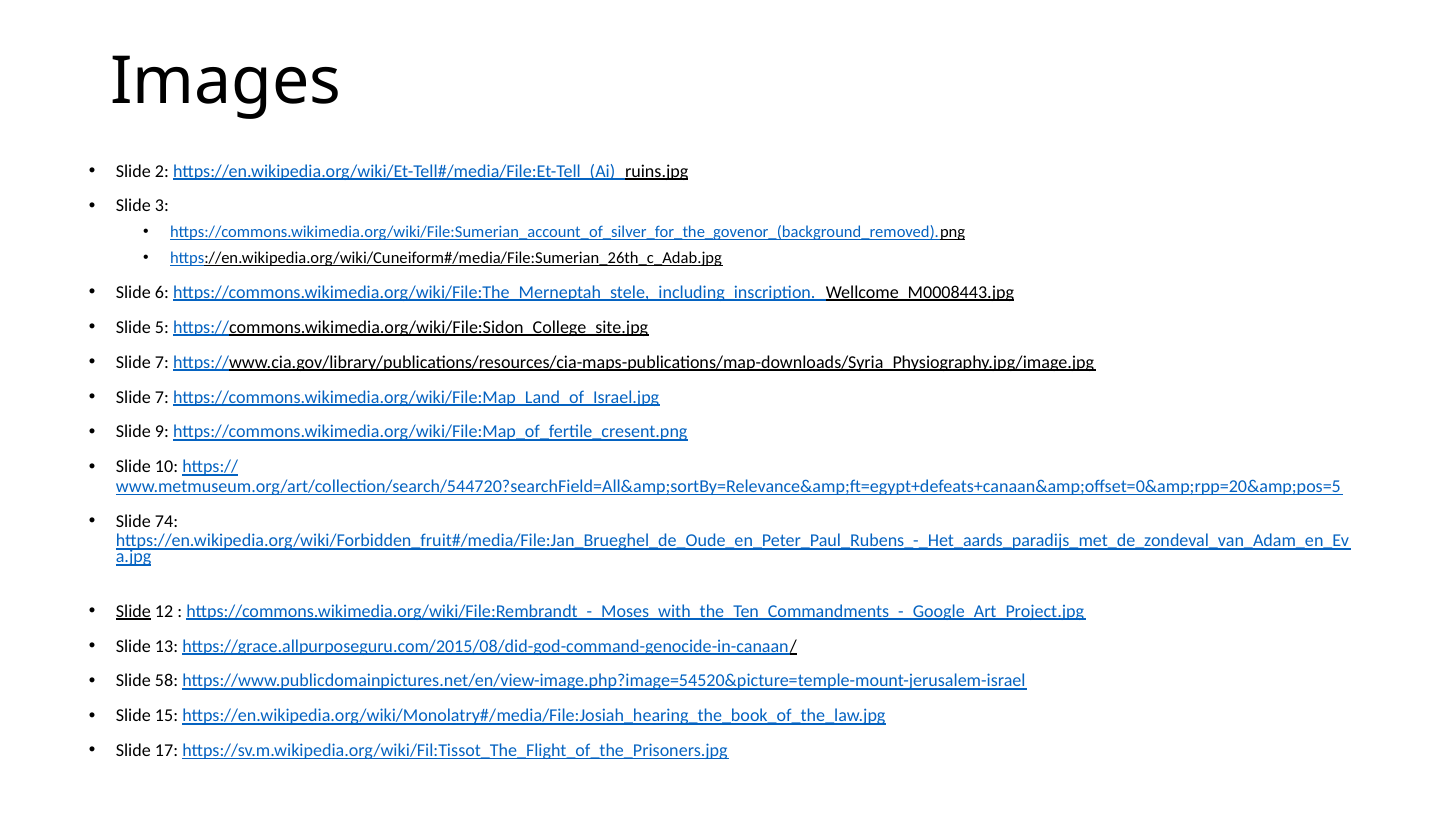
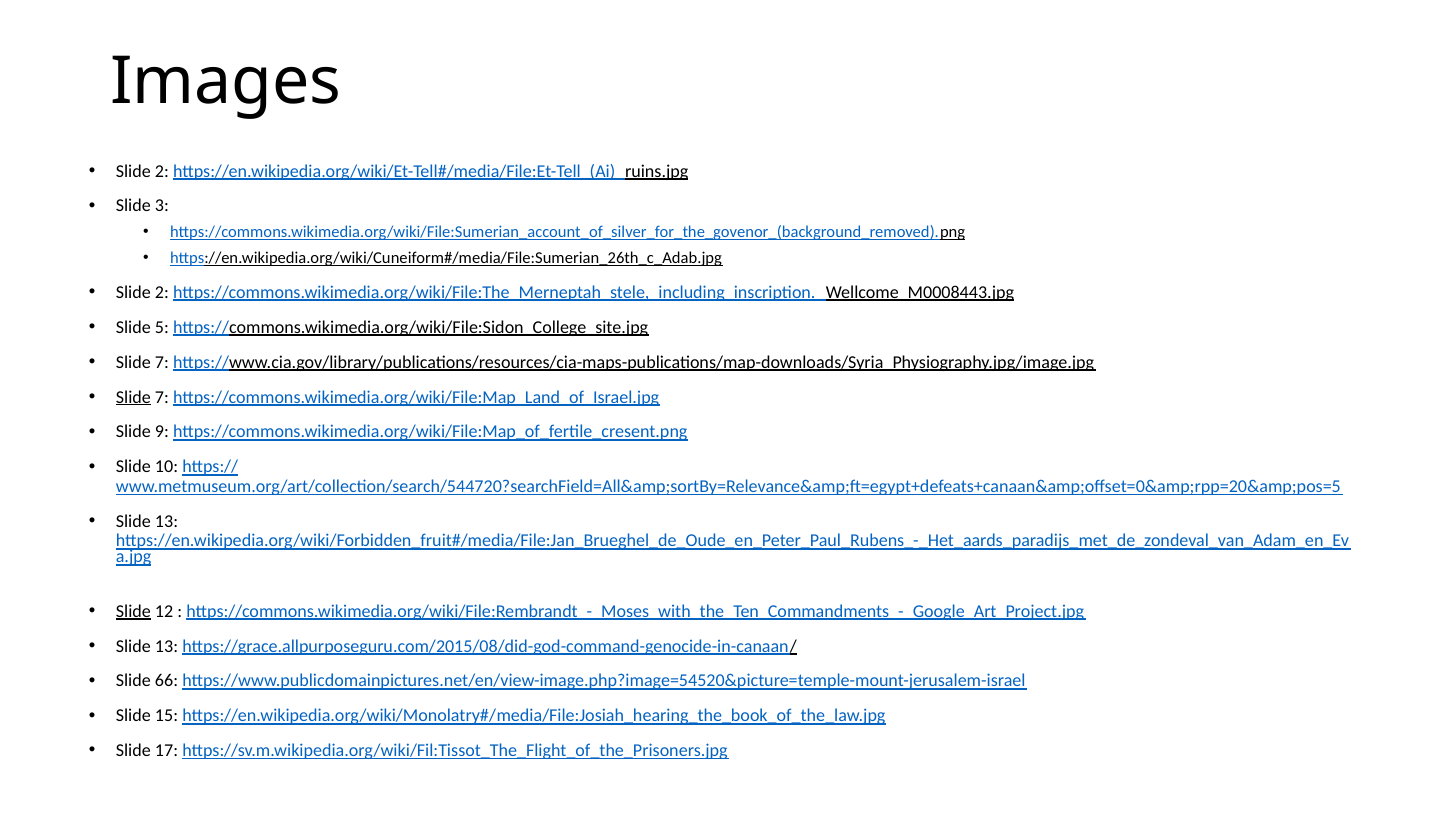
6 at (162, 293): 6 -> 2
Slide at (133, 397) underline: none -> present
74 at (166, 521): 74 -> 13
58: 58 -> 66
